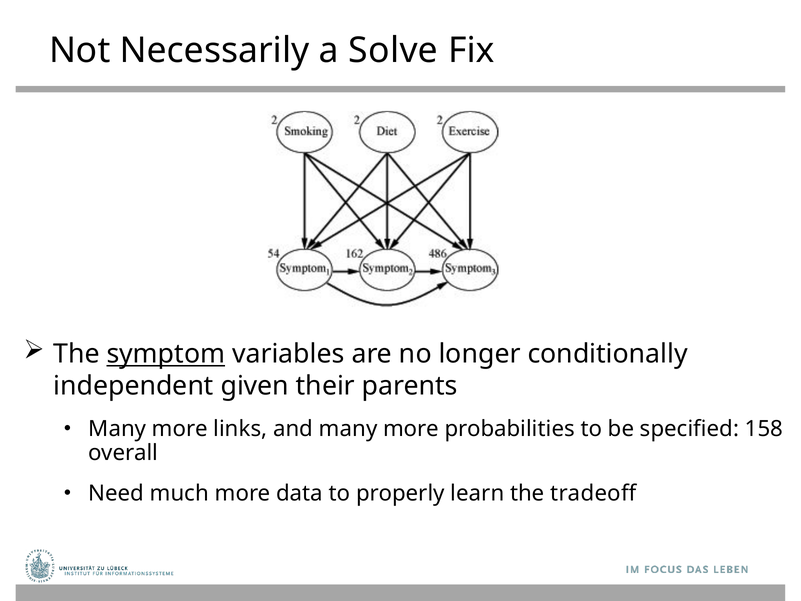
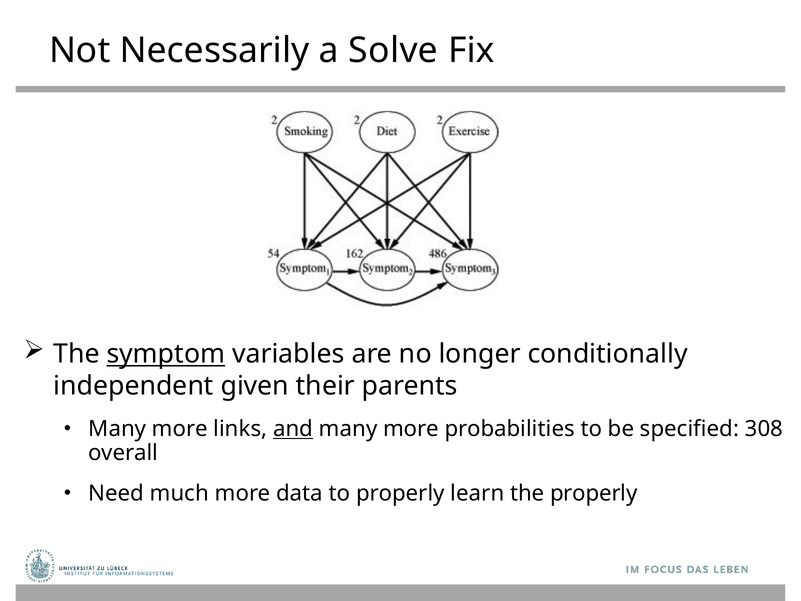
and underline: none -> present
158: 158 -> 308
the tradeoff: tradeoff -> properly
